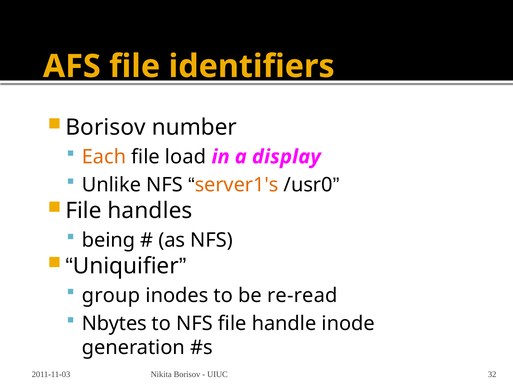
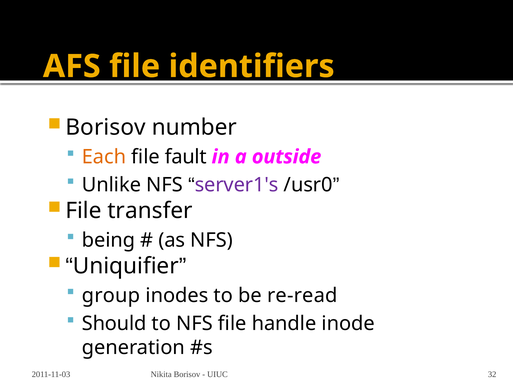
load: load -> fault
display: display -> outside
server1's colour: orange -> purple
handles: handles -> transfer
Nbytes: Nbytes -> Should
